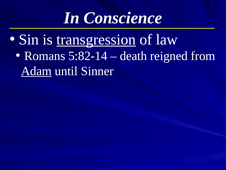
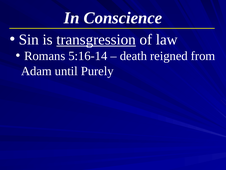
5:82-14: 5:82-14 -> 5:16-14
Adam underline: present -> none
Sinner: Sinner -> Purely
